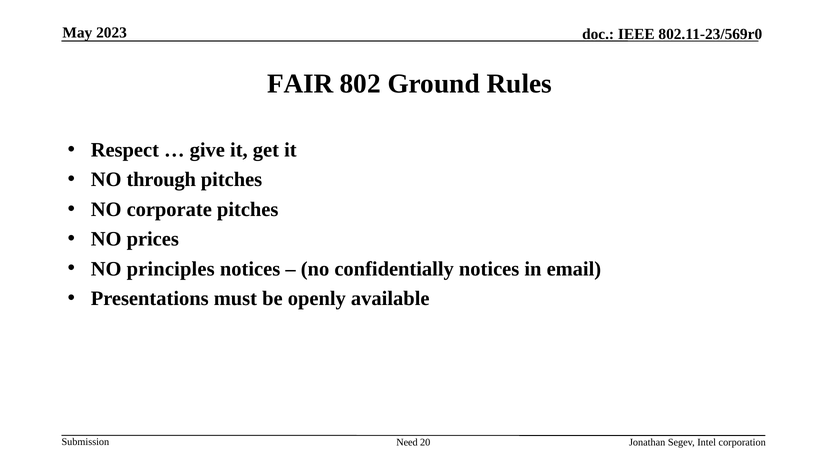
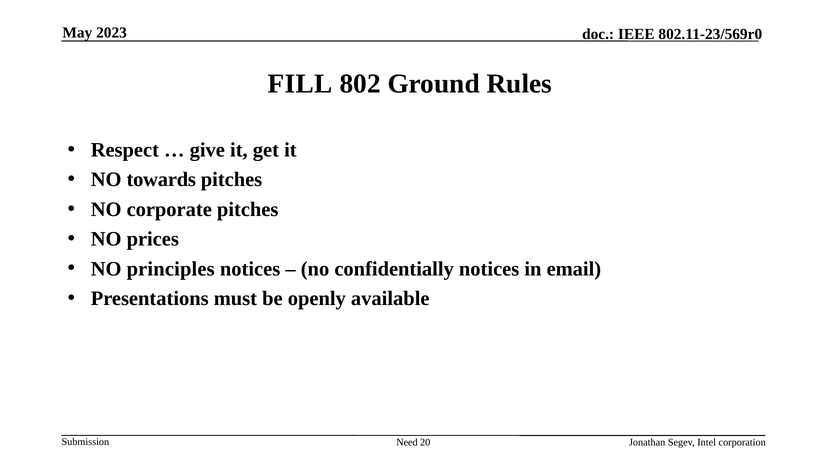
FAIR: FAIR -> FILL
through: through -> towards
